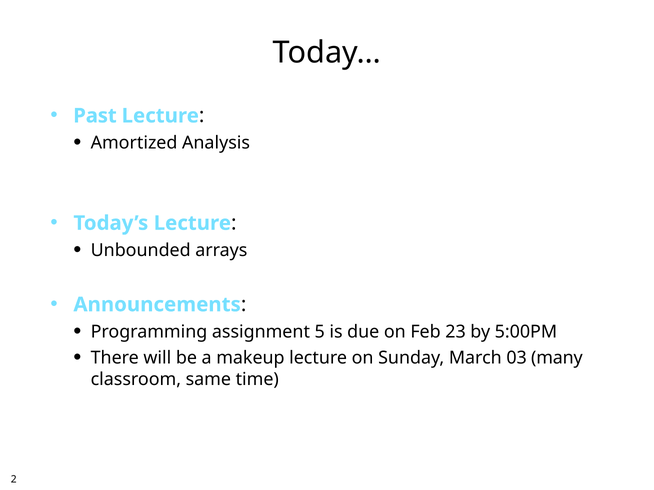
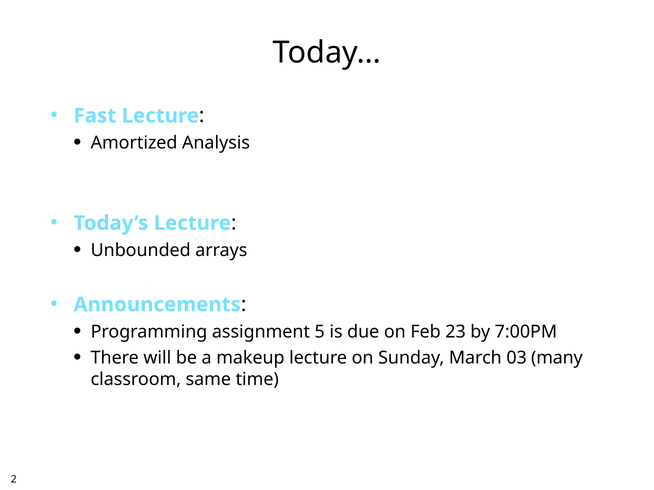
Past: Past -> Fast
5:00PM: 5:00PM -> 7:00PM
